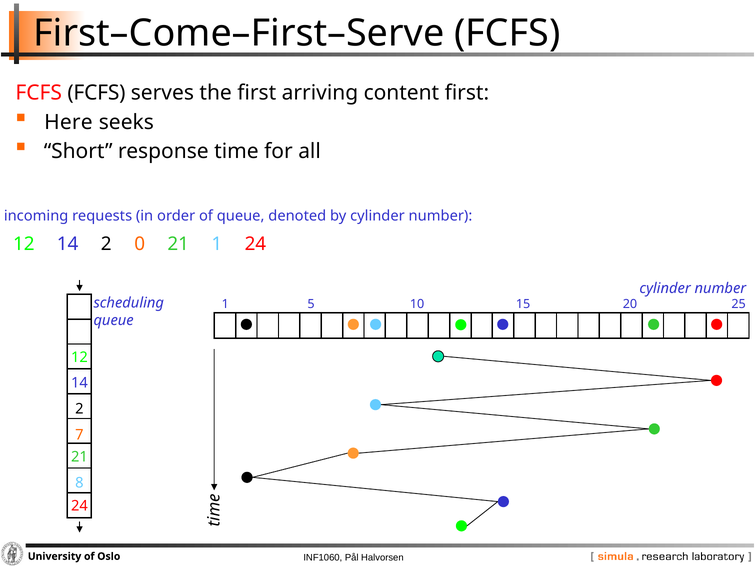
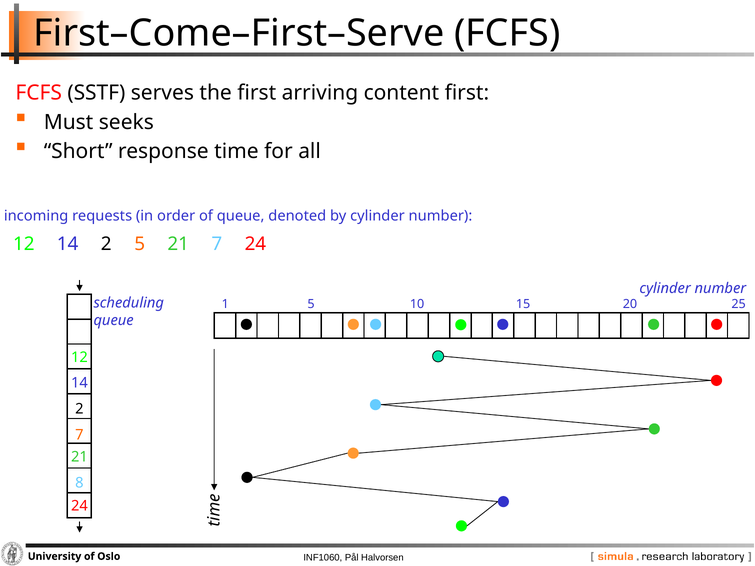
FCFS at (96, 93): FCFS -> SSTF
Here: Here -> Must
2 0: 0 -> 5
1 at (217, 244): 1 -> 7
